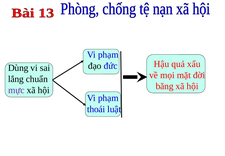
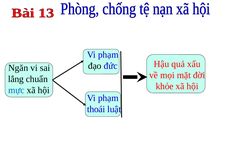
Dùng: Dùng -> Ngăn
băng: băng -> khỏe
mực colour: purple -> blue
